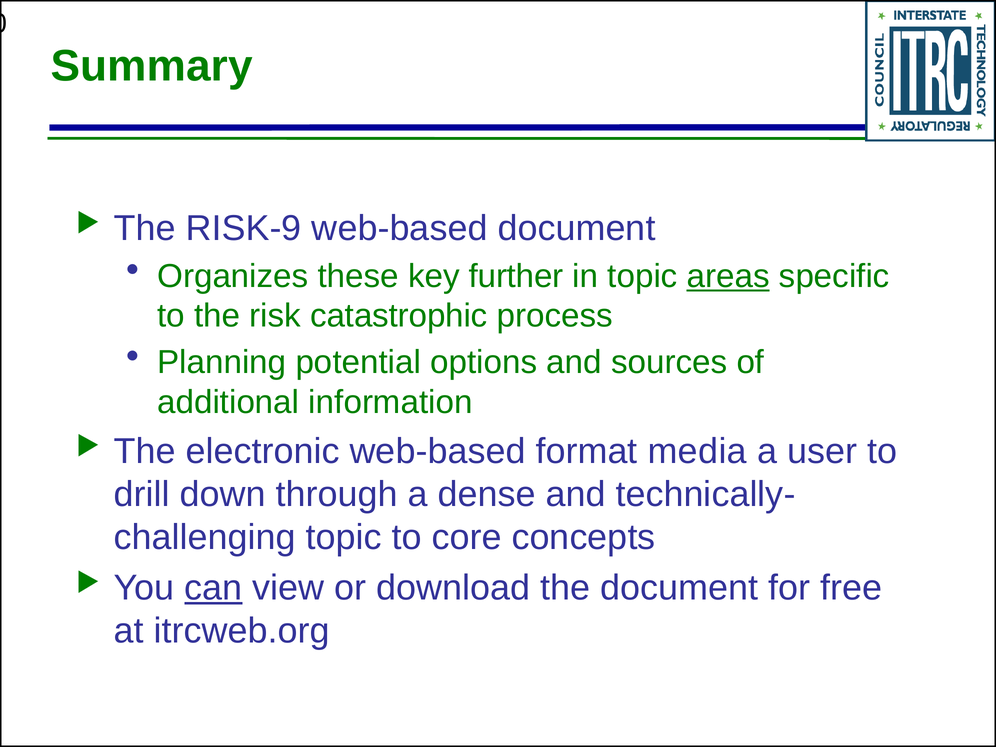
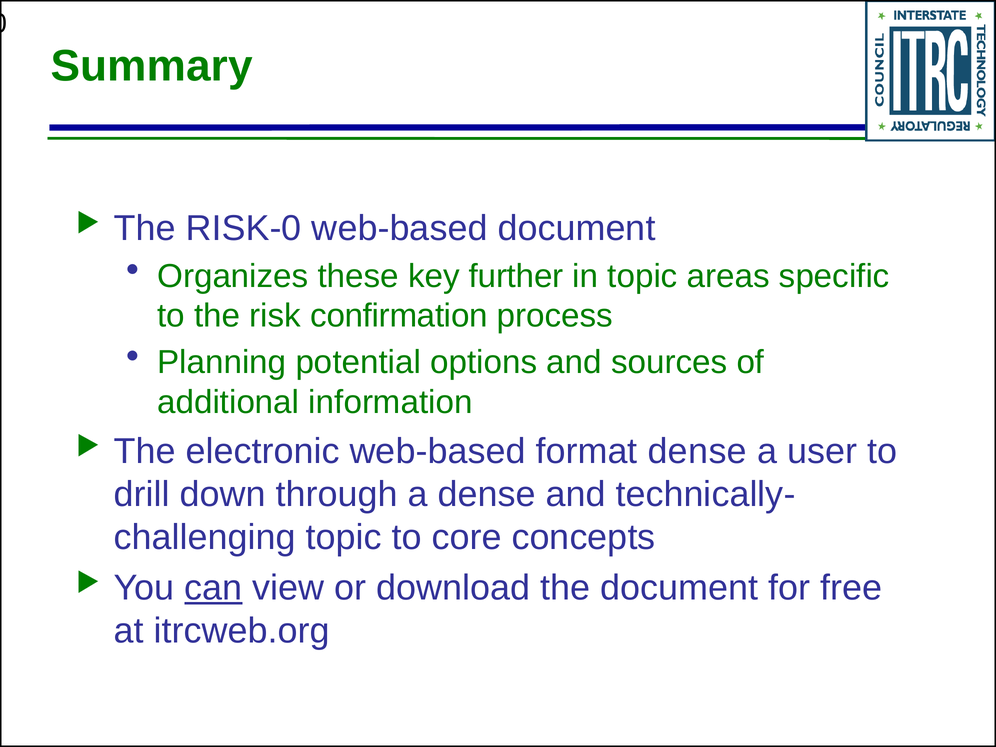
RISK-9: RISK-9 -> RISK-0
areas underline: present -> none
catastrophic: catastrophic -> confirmation
format media: media -> dense
